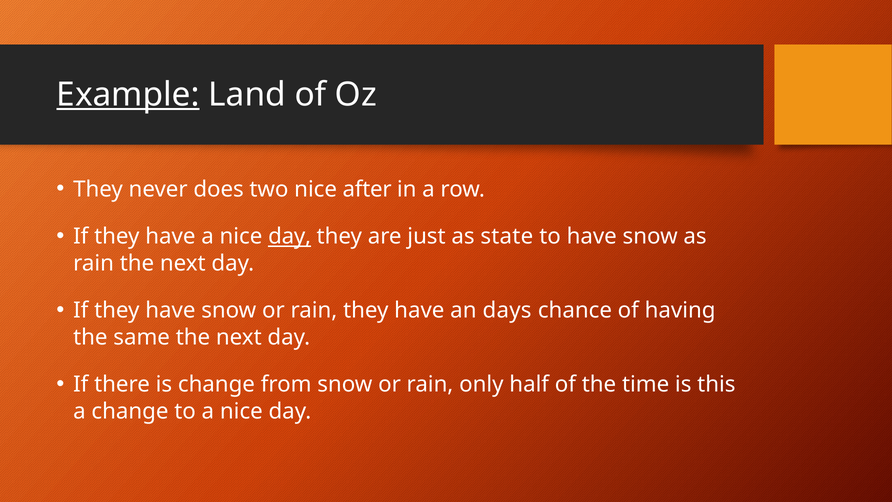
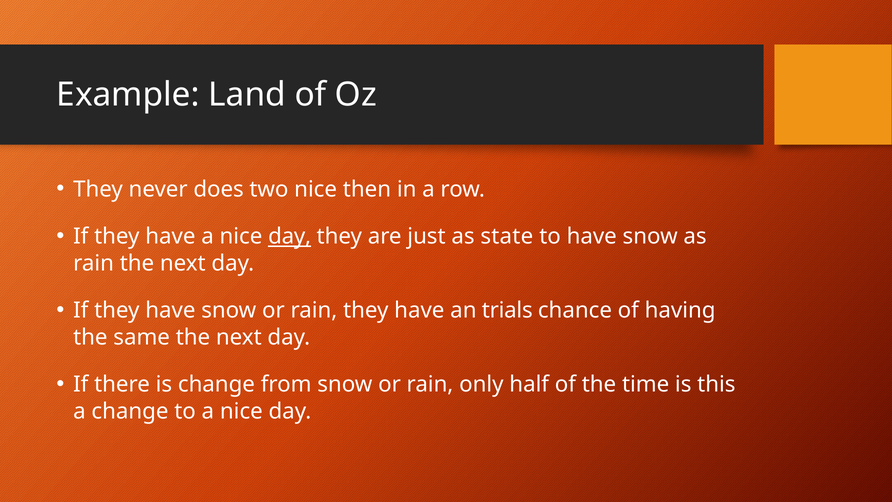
Example underline: present -> none
after: after -> then
days: days -> trials
